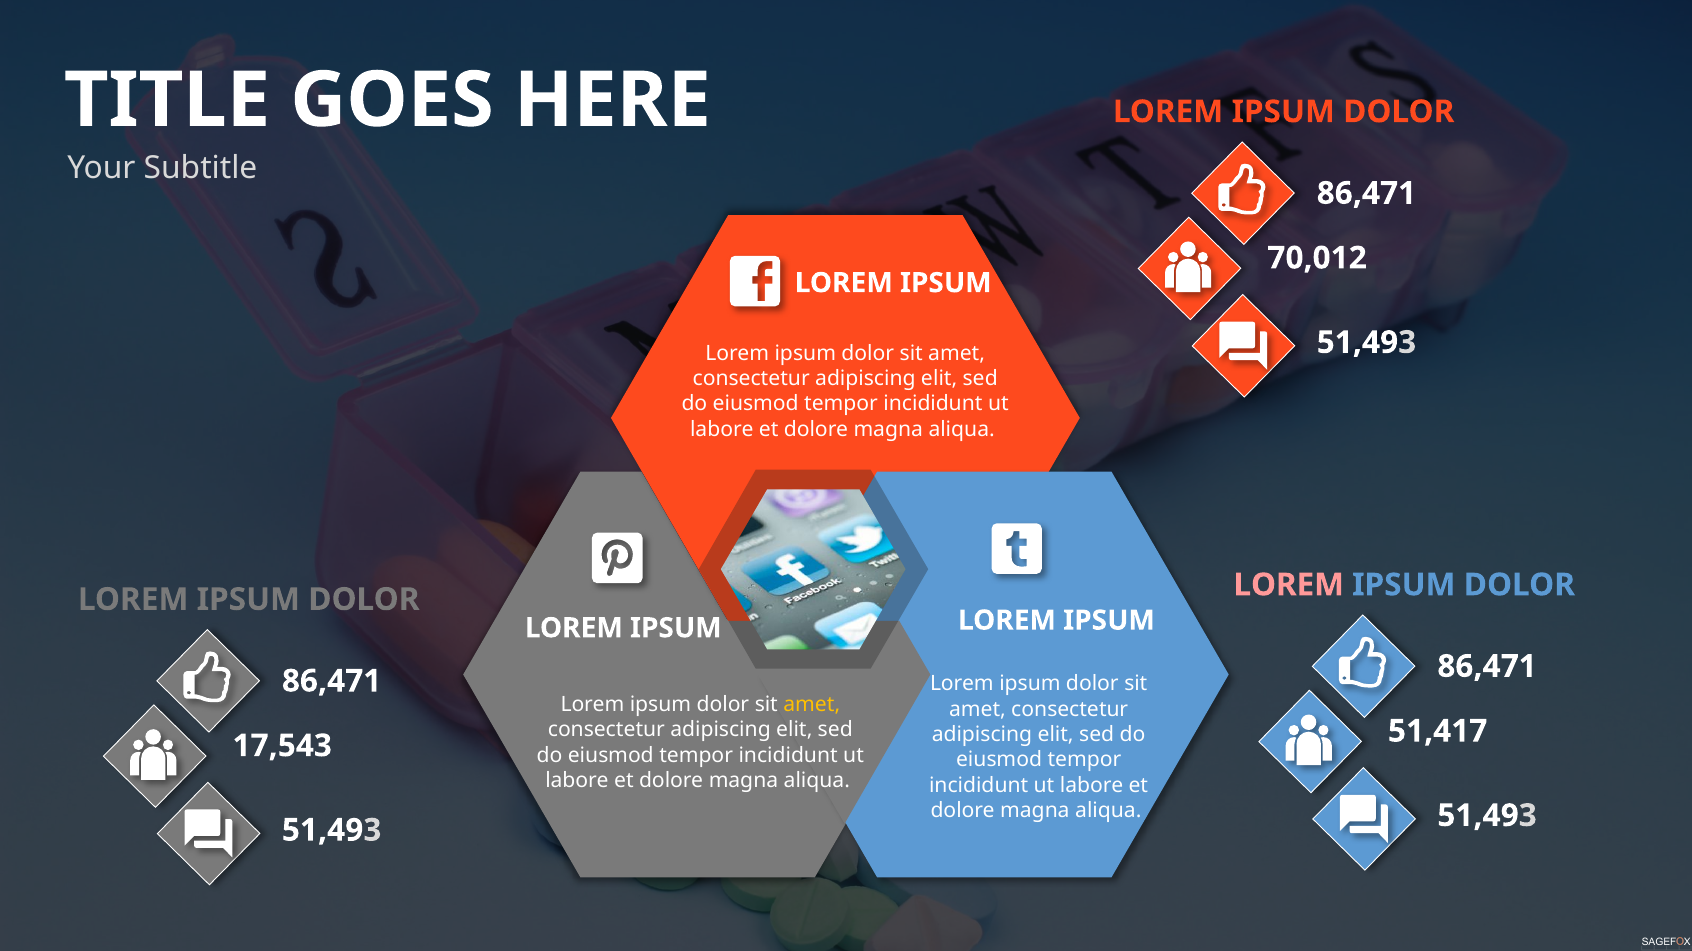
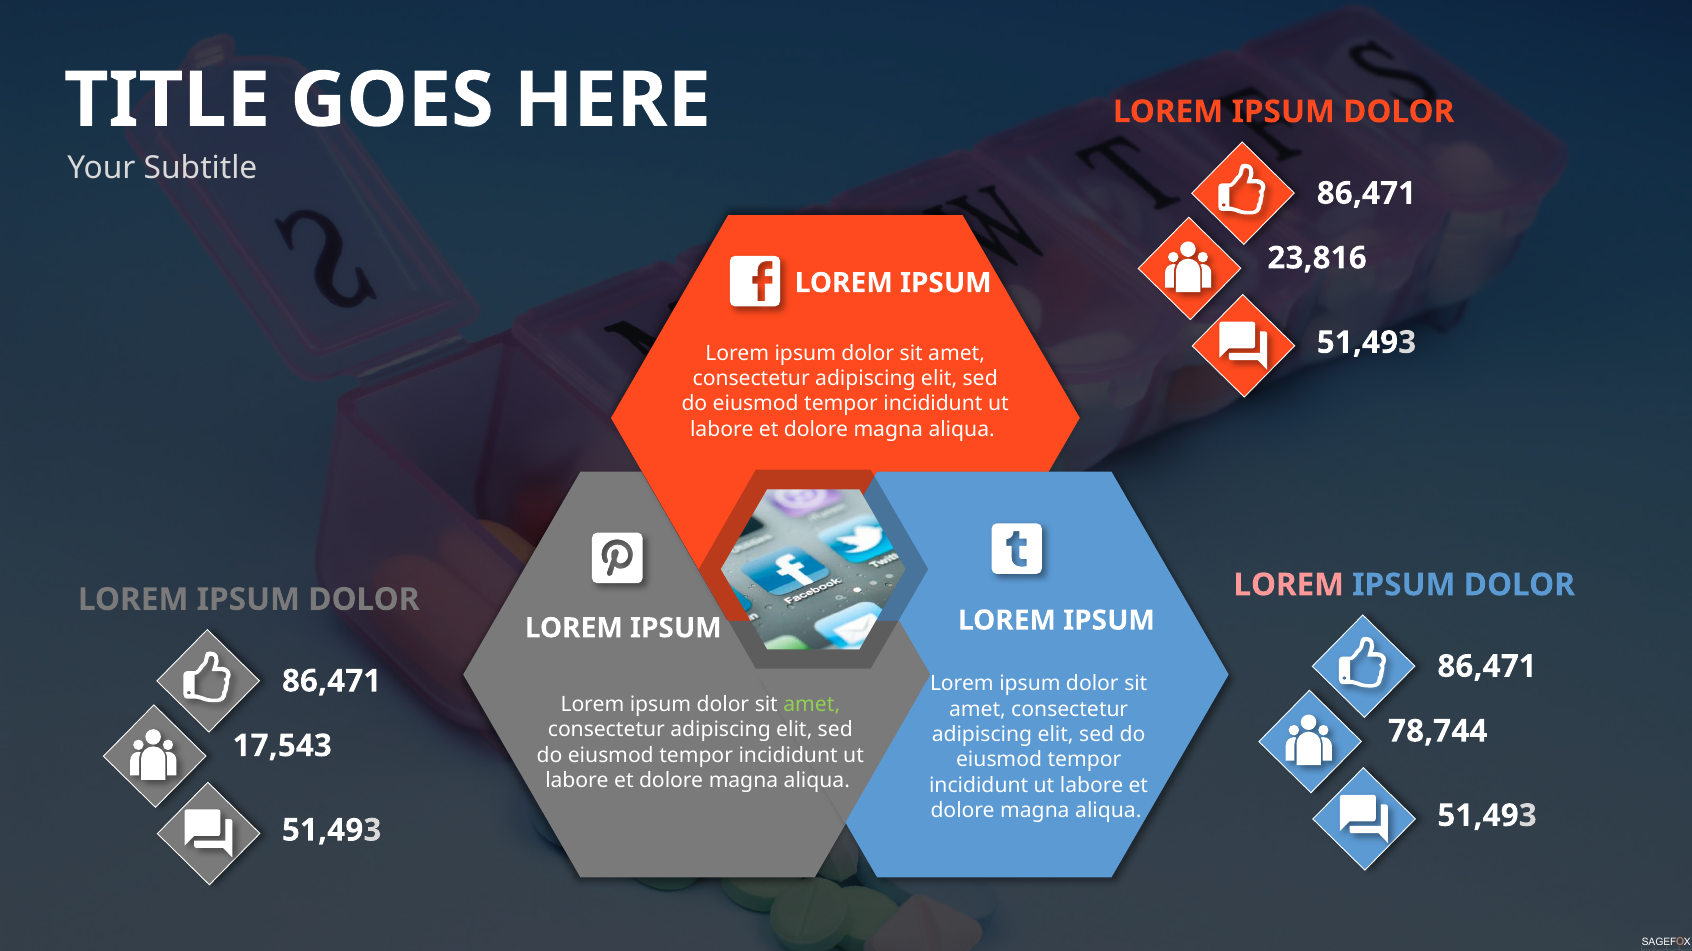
70,012: 70,012 -> 23,816
amet at (812, 705) colour: yellow -> light green
51,417: 51,417 -> 78,744
